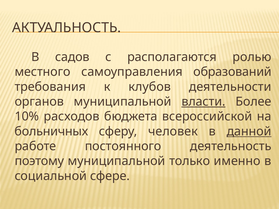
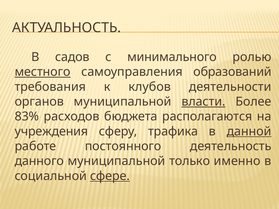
располагаются: располагаются -> минимального
местного underline: none -> present
10%: 10% -> 83%
всероссийской: всероссийской -> располагаются
больничных: больничных -> учреждения
человек: человек -> трафика
поэтому: поэтому -> данного
сфере underline: none -> present
